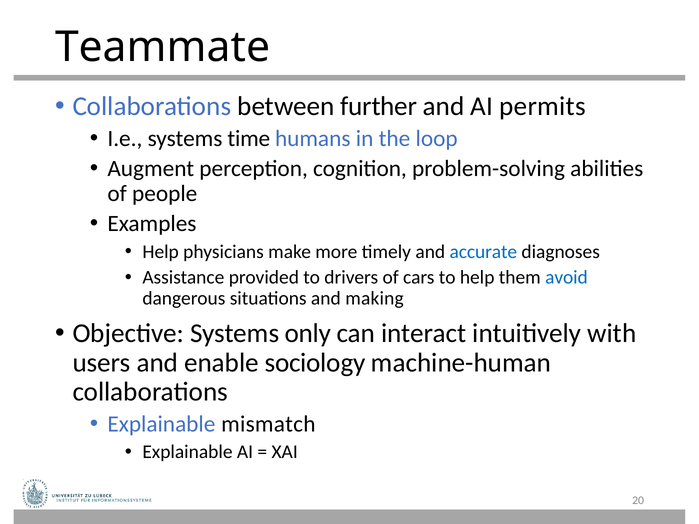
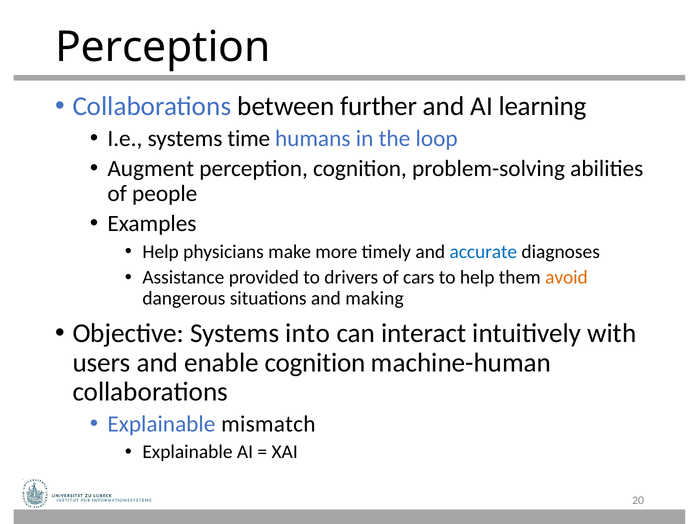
Teammate at (163, 47): Teammate -> Perception
permits: permits -> learning
avoid colour: blue -> orange
only: only -> into
enable sociology: sociology -> cognition
